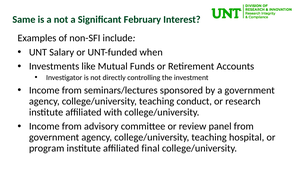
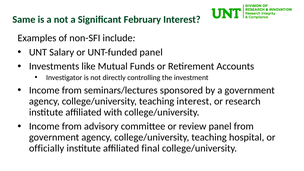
UNT-funded when: when -> panel
teaching conduct: conduct -> interest
program: program -> officially
